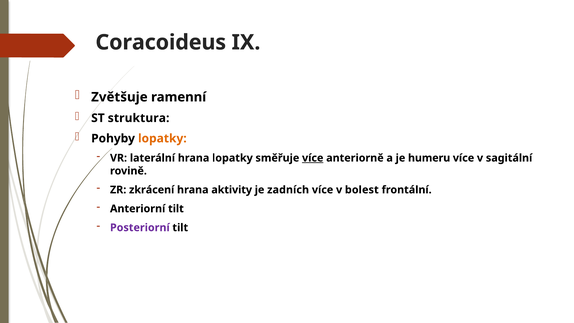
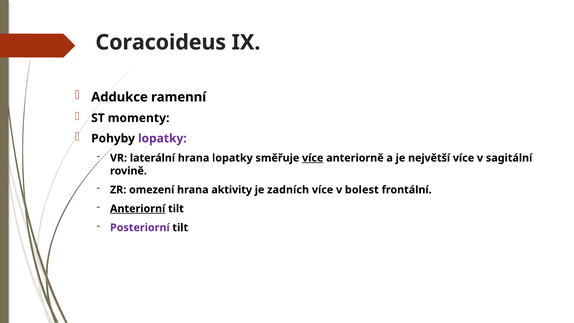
Zvětšuje: Zvětšuje -> Addukce
struktura: struktura -> momenty
lopatky at (162, 138) colour: orange -> purple
humeru: humeru -> největší
zkrácení: zkrácení -> omezení
Anteriorní underline: none -> present
